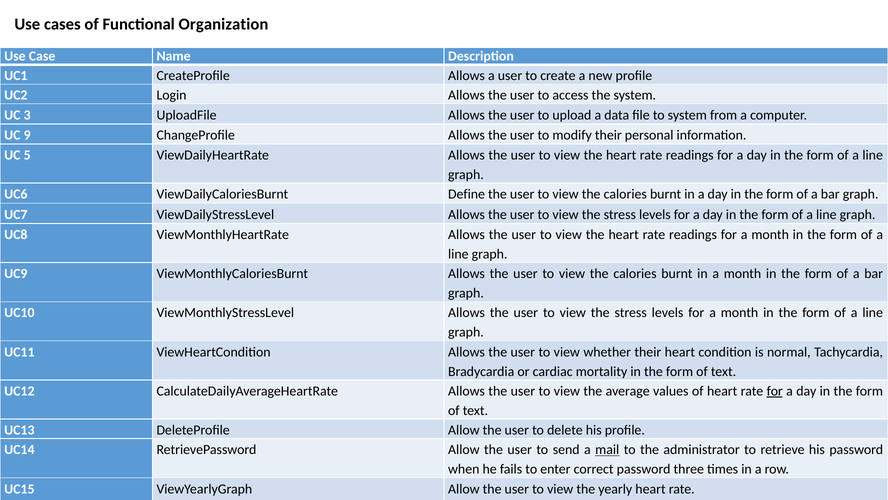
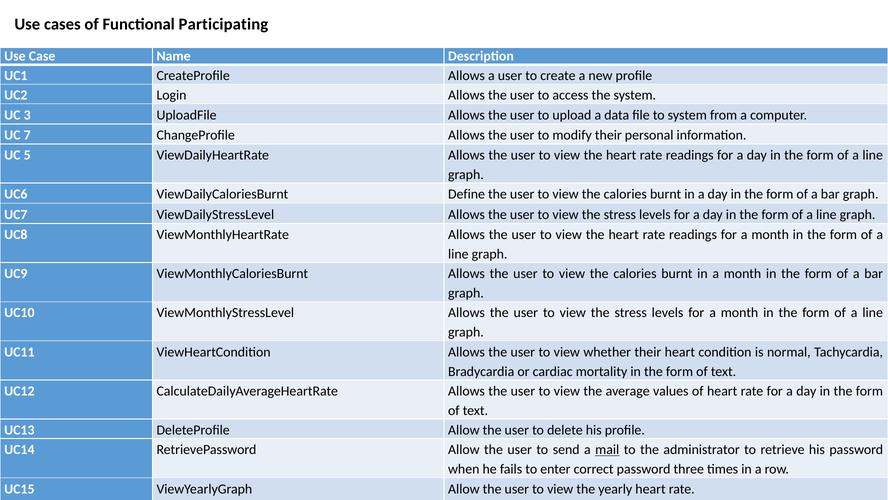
Organization: Organization -> Participating
9: 9 -> 7
for at (775, 391) underline: present -> none
